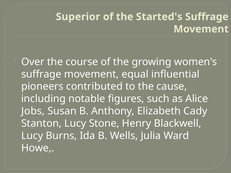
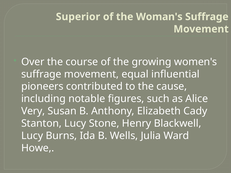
Started's: Started's -> Woman's
Jobs: Jobs -> Very
